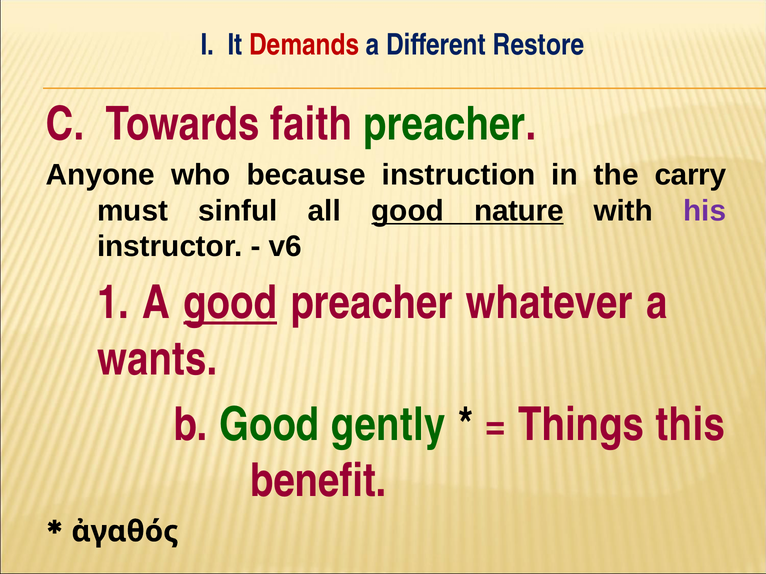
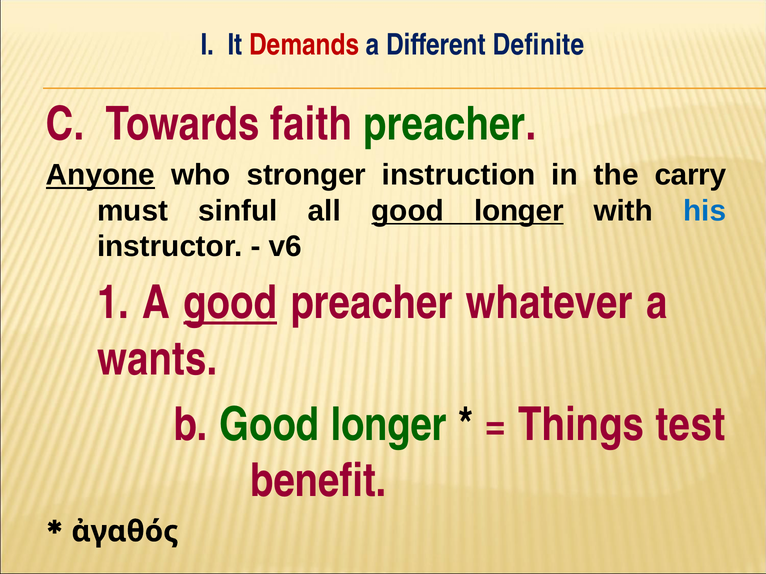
Restore: Restore -> Definite
Anyone underline: none -> present
because: because -> stronger
all good nature: nature -> longer
his colour: purple -> blue
b Good gently: gently -> longer
this: this -> test
